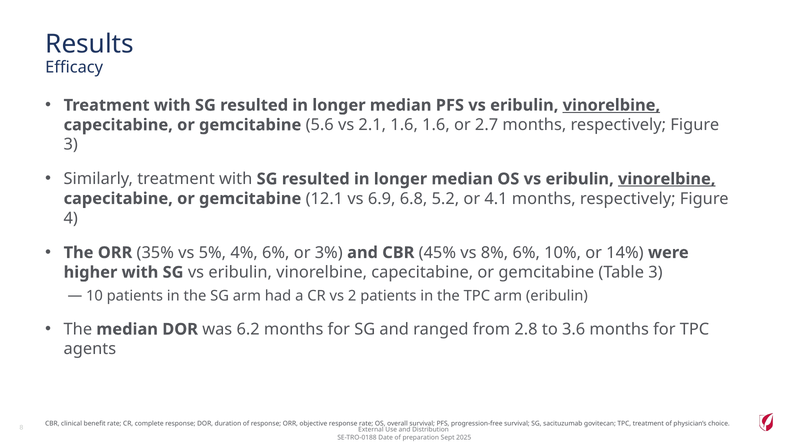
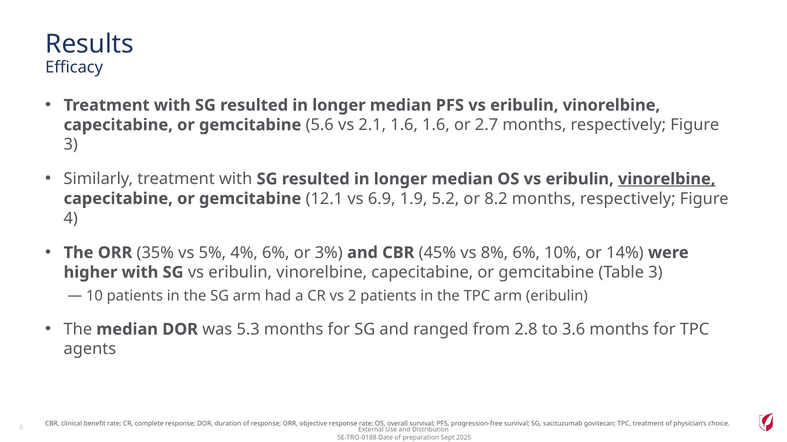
vinorelbine at (611, 105) underline: present -> none
6.8: 6.8 -> 1.9
4.1: 4.1 -> 8.2
6.2: 6.2 -> 5.3
